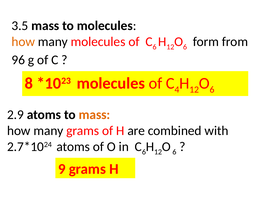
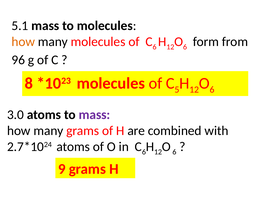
3.5: 3.5 -> 5.1
4: 4 -> 5
2.9: 2.9 -> 3.0
mass at (94, 114) colour: orange -> purple
